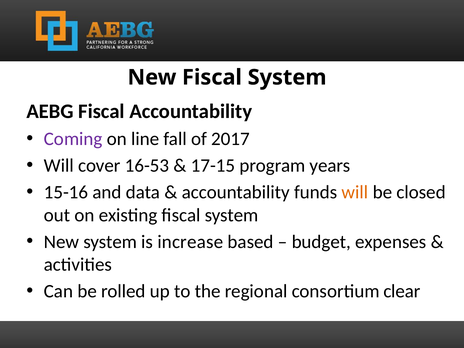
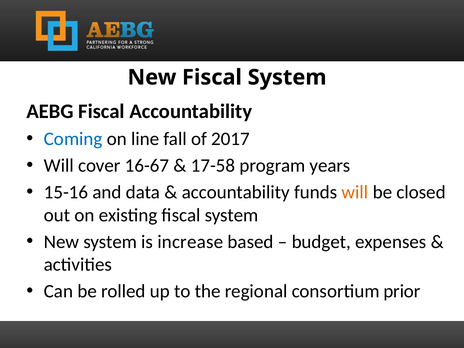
Coming colour: purple -> blue
16-53: 16-53 -> 16-67
17-15: 17-15 -> 17-58
clear: clear -> prior
